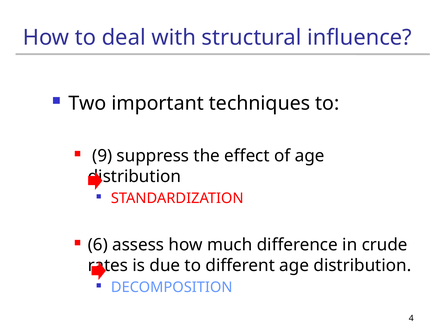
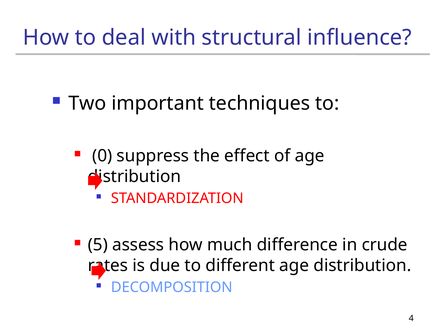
9: 9 -> 0
6: 6 -> 5
